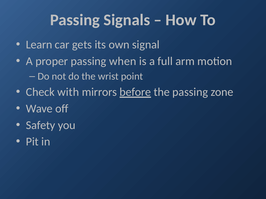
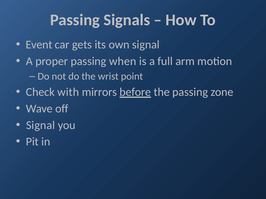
Learn: Learn -> Event
Safety at (41, 125): Safety -> Signal
